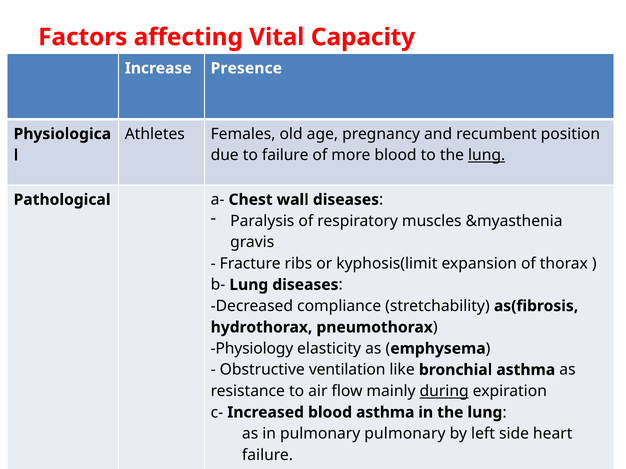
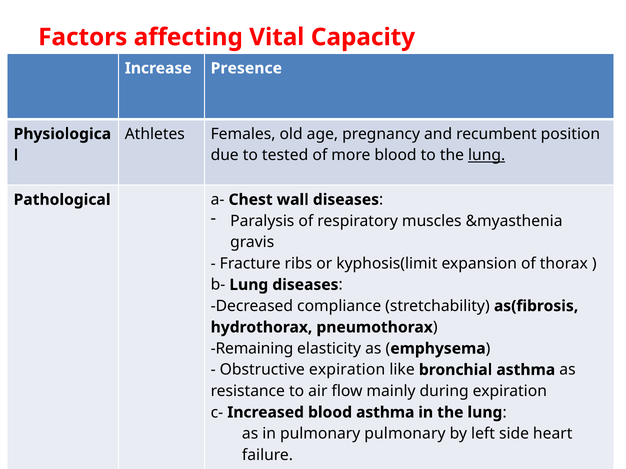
to failure: failure -> tested
Physiology: Physiology -> Remaining
Obstructive ventilation: ventilation -> expiration
during underline: present -> none
